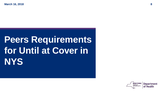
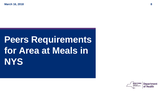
Until: Until -> Area
Cover: Cover -> Meals
